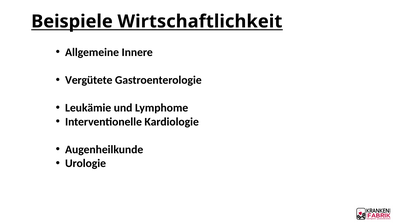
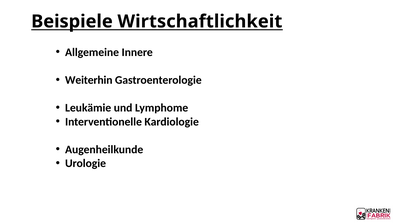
Vergütete: Vergütete -> Weiterhin
